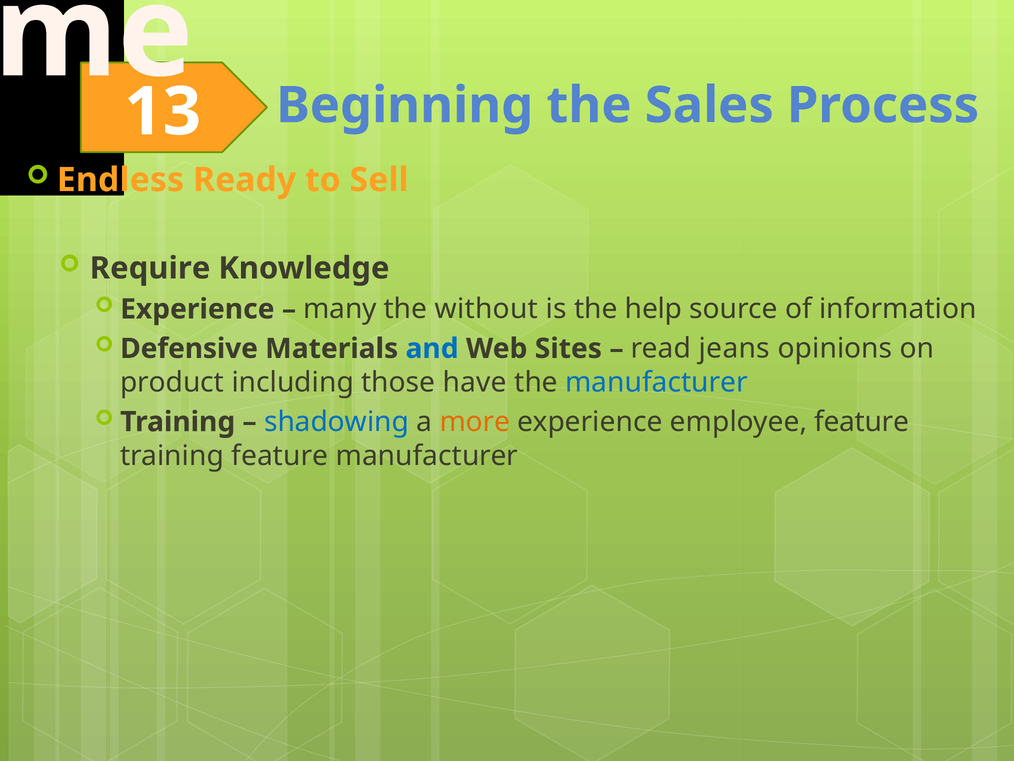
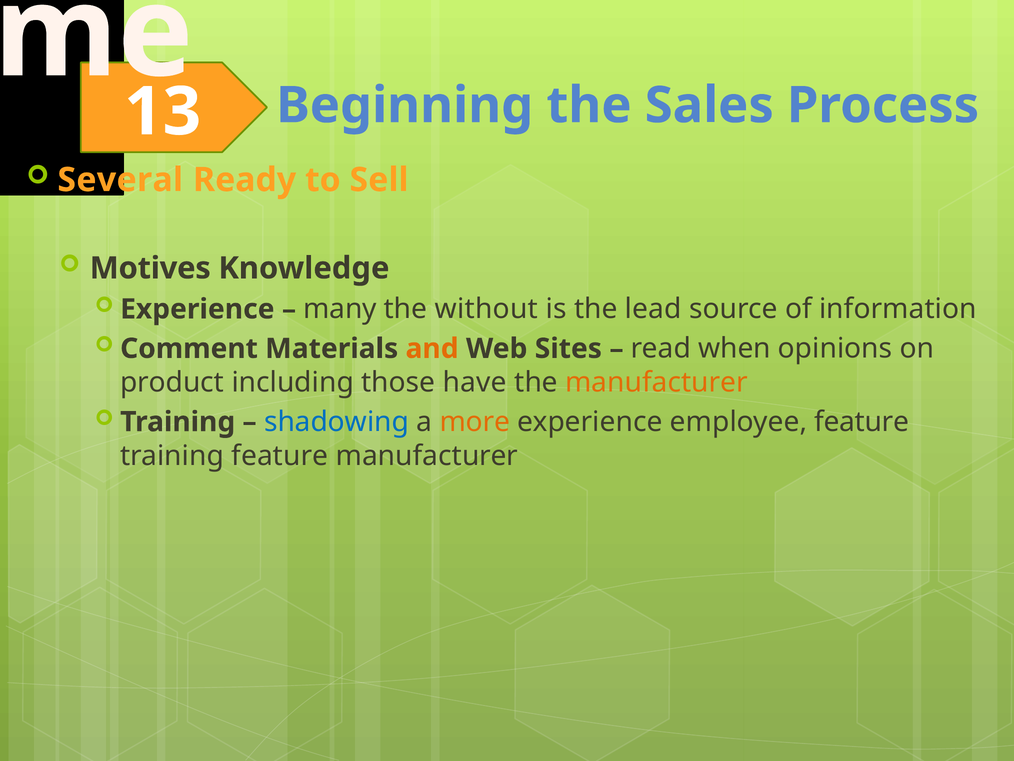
Endless: Endless -> Several
Require: Require -> Motives
help: help -> lead
Defensive: Defensive -> Comment
and colour: blue -> orange
jeans: jeans -> when
manufacturer at (656, 382) colour: blue -> orange
